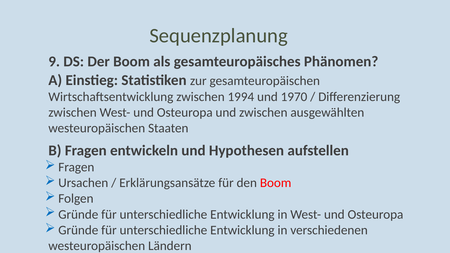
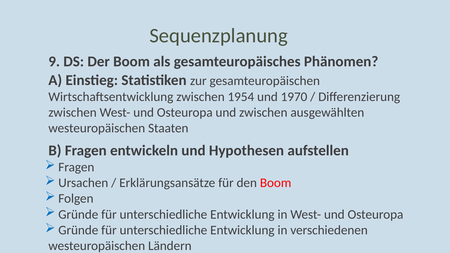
1994: 1994 -> 1954
